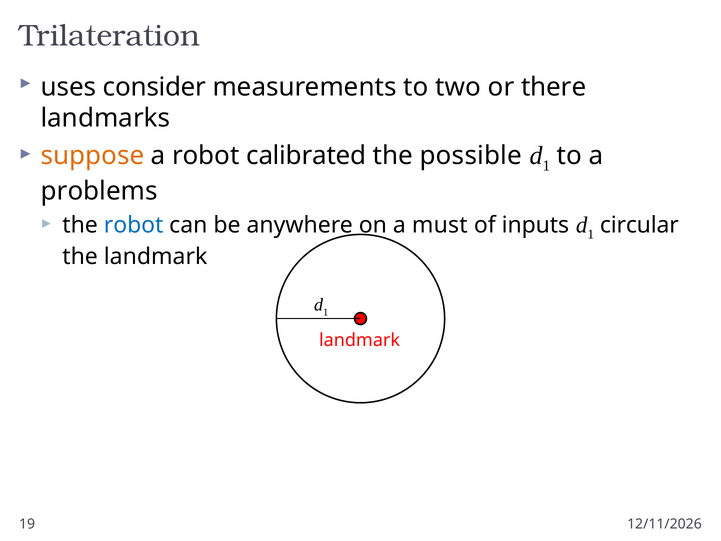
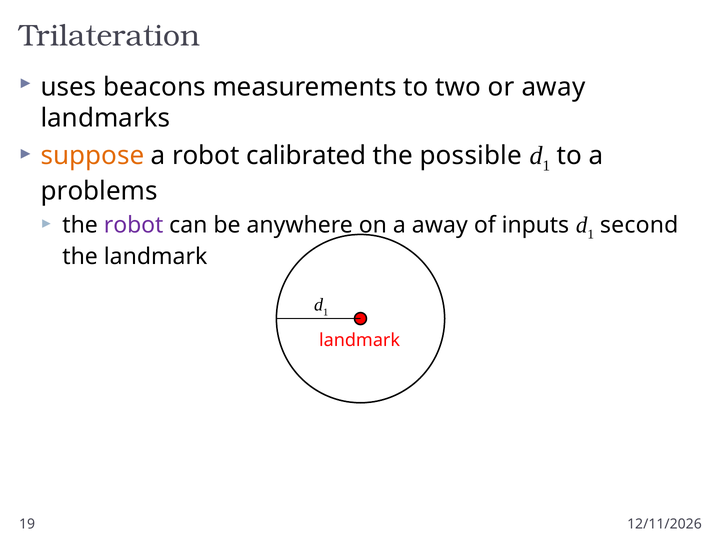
consider: consider -> beacons
or there: there -> away
robot at (134, 225) colour: blue -> purple
a must: must -> away
circular: circular -> second
